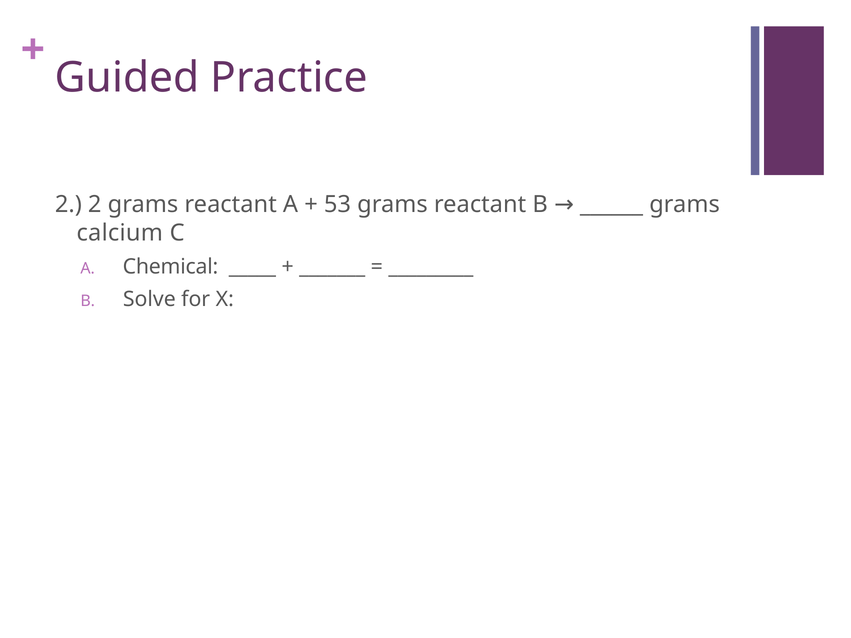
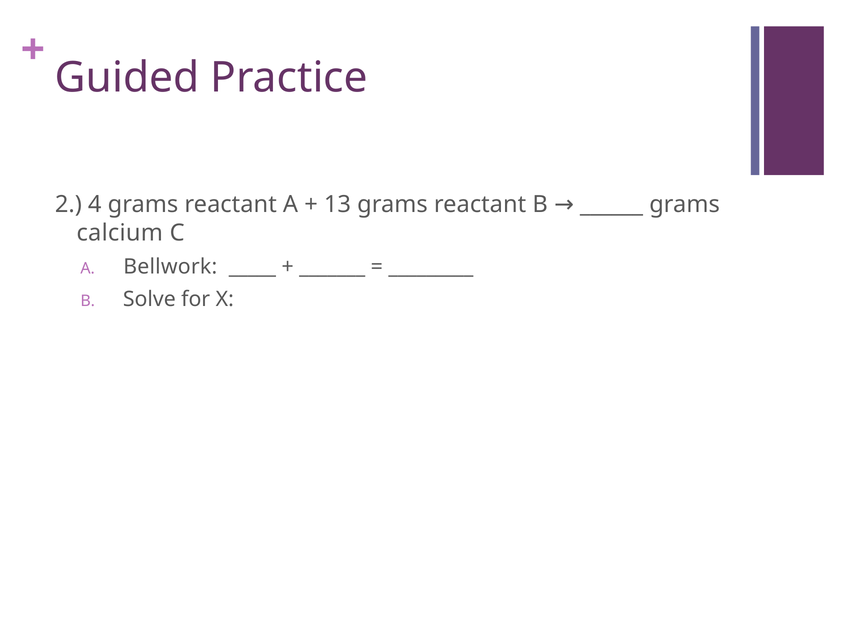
2 2: 2 -> 4
53: 53 -> 13
Chemical: Chemical -> Bellwork
